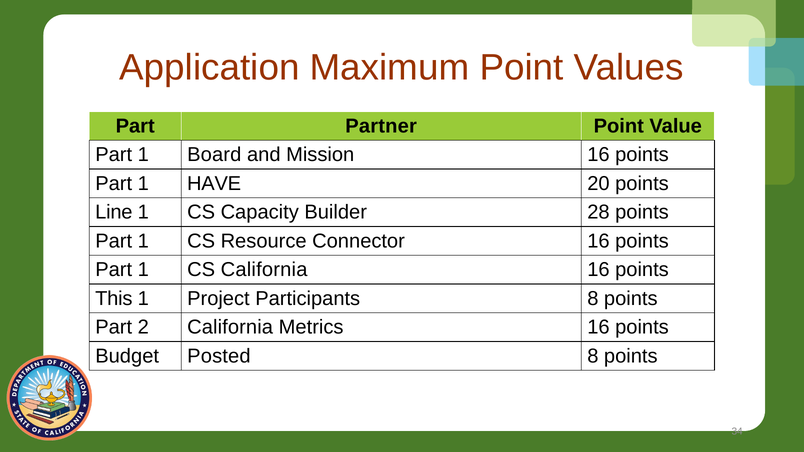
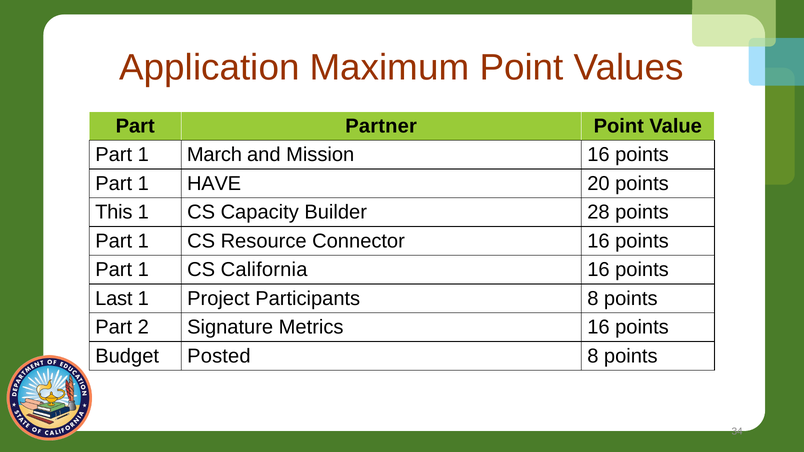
Board: Board -> March
Line: Line -> This
This: This -> Last
2 California: California -> Signature
